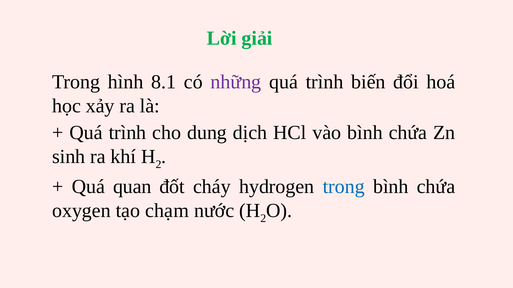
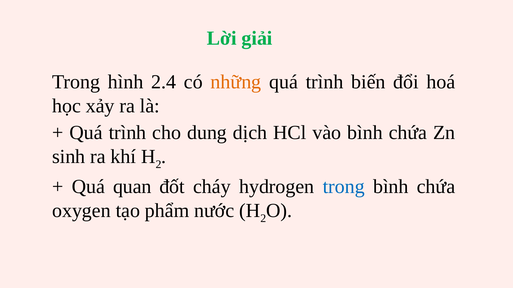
8.1: 8.1 -> 2.4
những colour: purple -> orange
chạm: chạm -> phẩm
